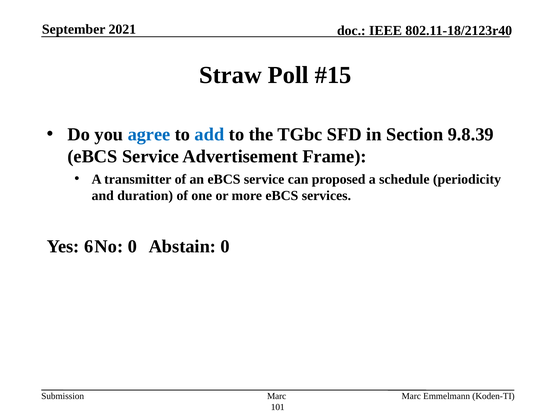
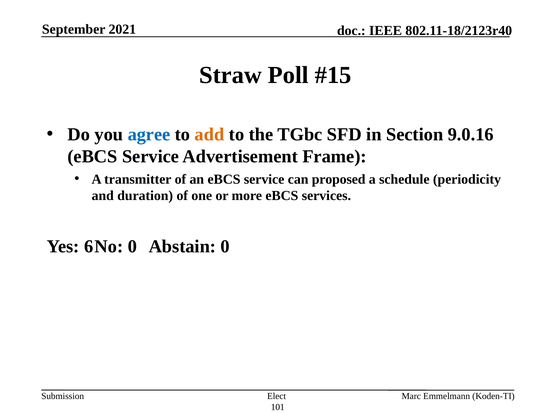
add colour: blue -> orange
9.8.39: 9.8.39 -> 9.0.16
Marc at (277, 396): Marc -> Elect
